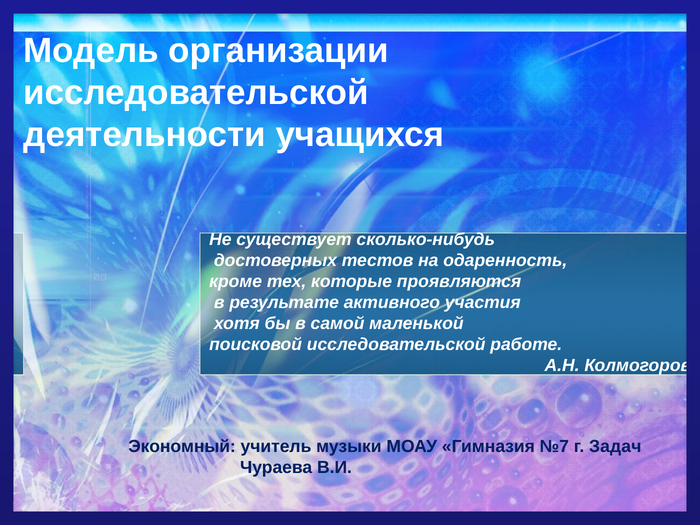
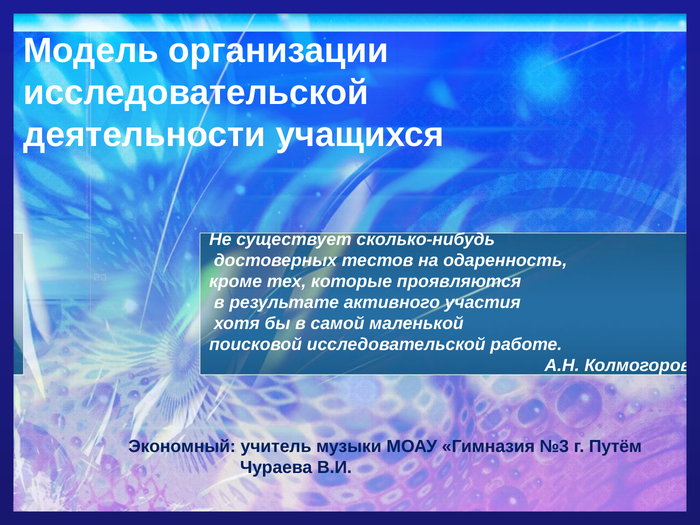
№7: №7 -> №3
Задач: Задач -> Путём
